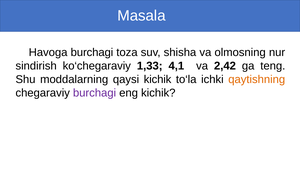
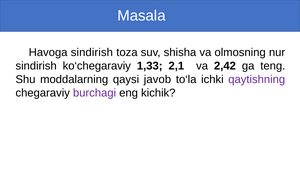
Havoga burchagi: burchagi -> sindirish
4,1: 4,1 -> 2,1
qaysi kichik: kichik -> javob
qaytishning colour: orange -> purple
